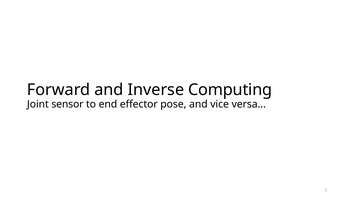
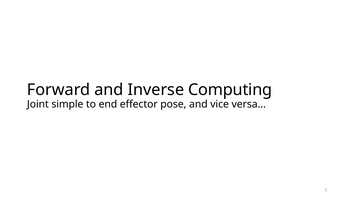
sensor: sensor -> simple
